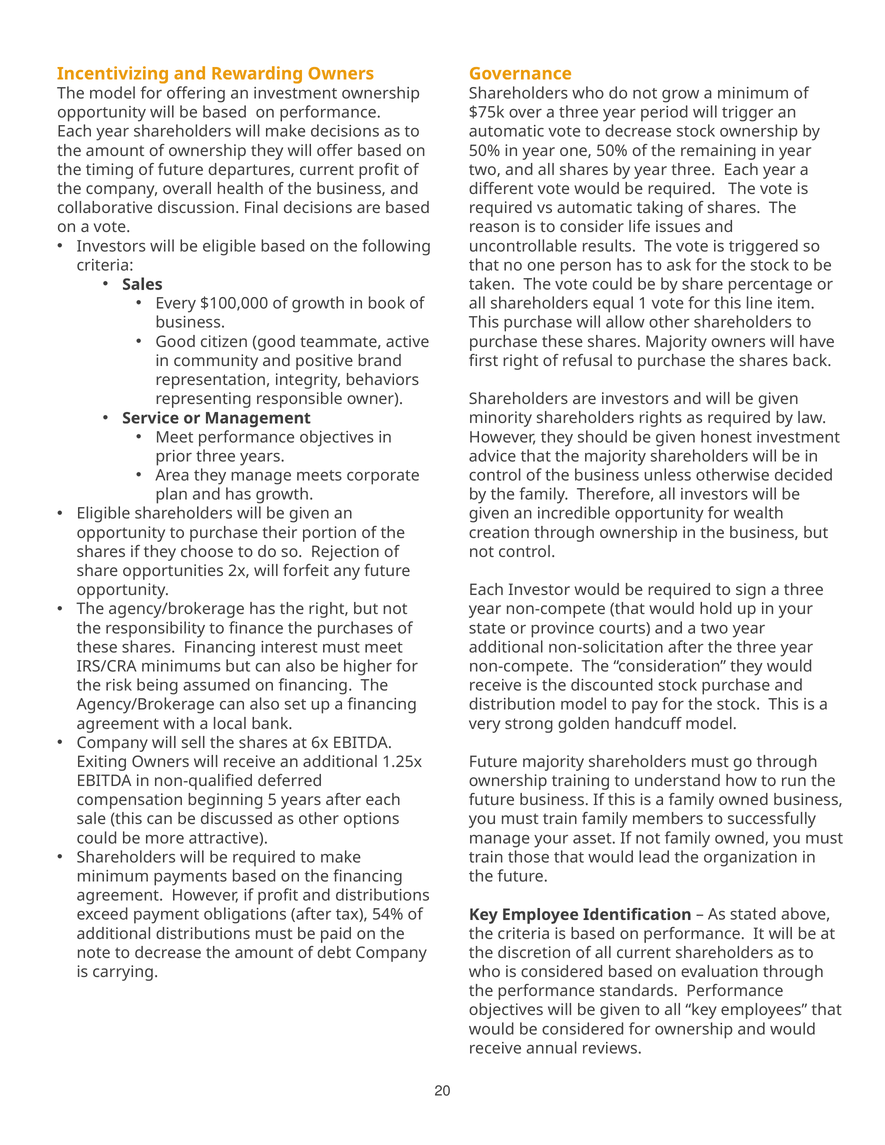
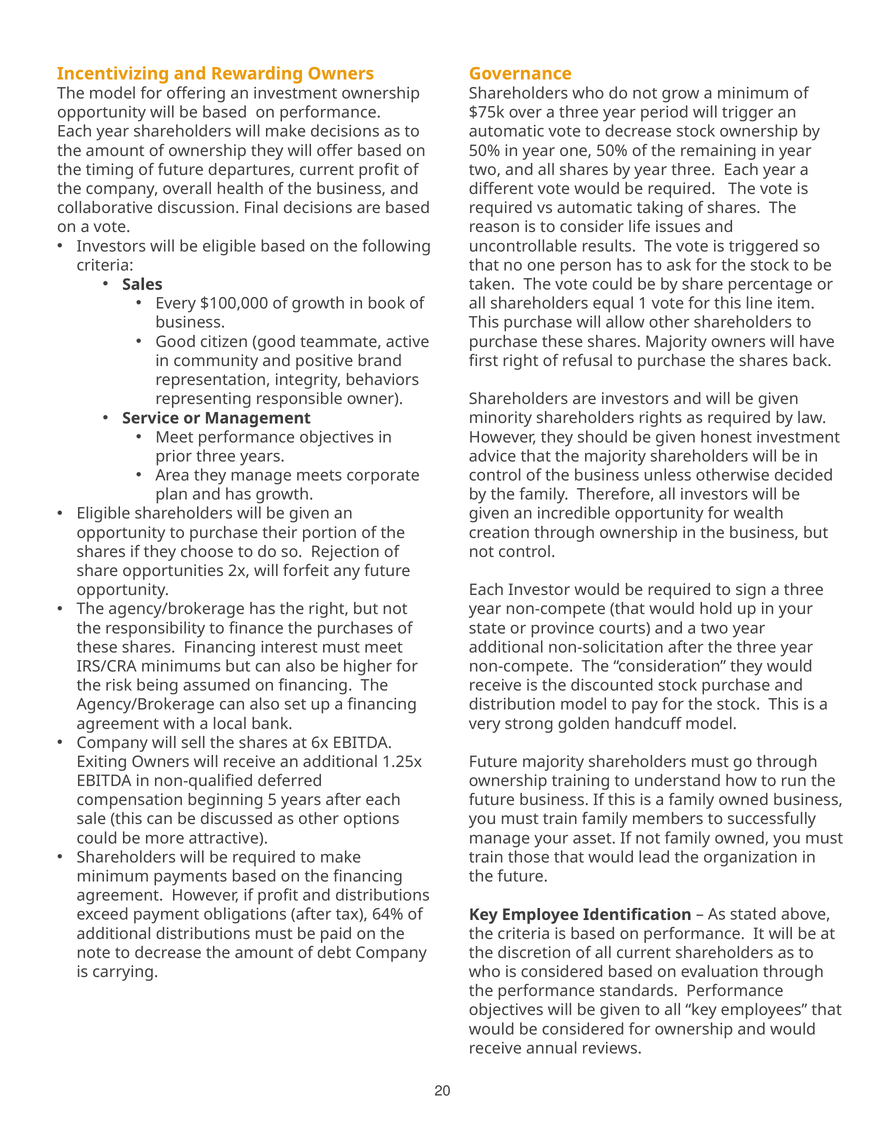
54%: 54% -> 64%
